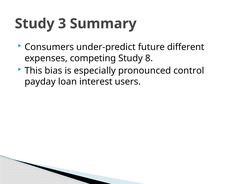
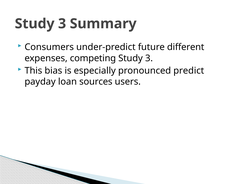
8 at (149, 58): 8 -> 3
control: control -> predict
interest: interest -> sources
